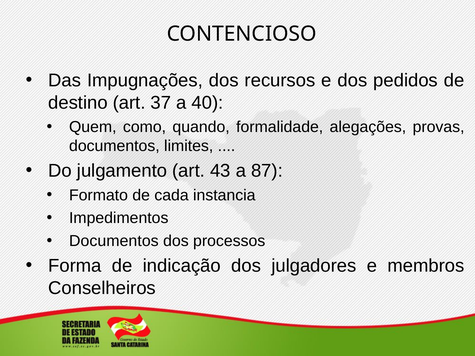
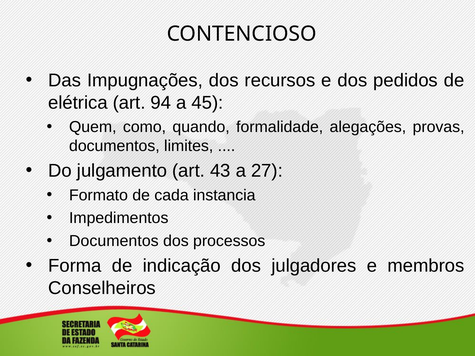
destino: destino -> elétrica
37: 37 -> 94
40: 40 -> 45
87: 87 -> 27
